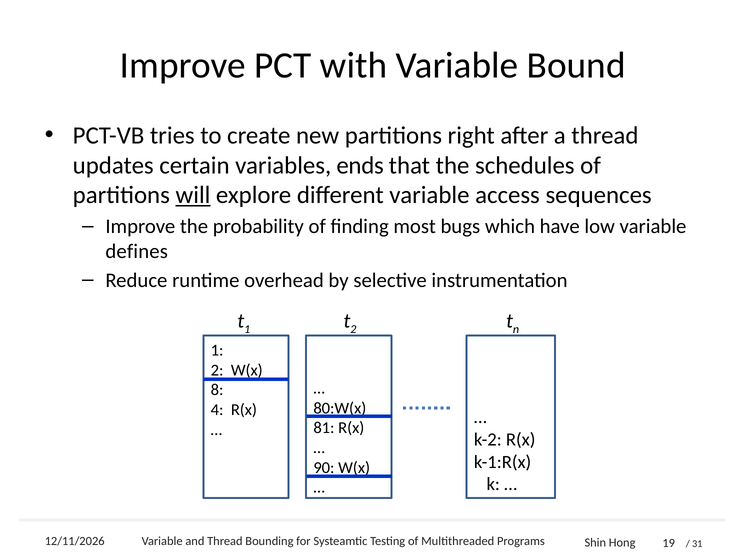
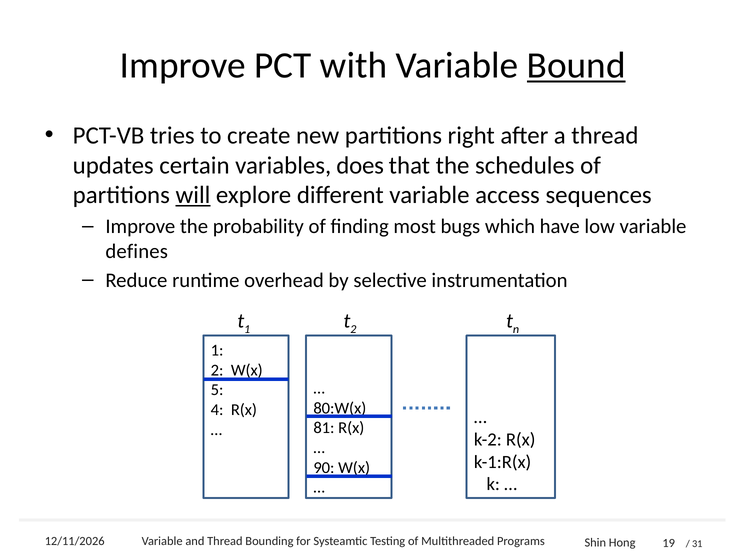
Bound underline: none -> present
ends: ends -> does
8: 8 -> 5
